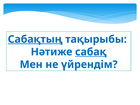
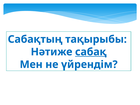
Сабақтың underline: present -> none
